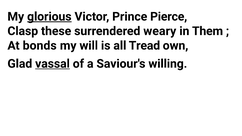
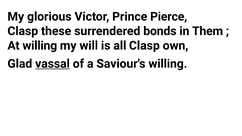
glorious underline: present -> none
weary: weary -> bonds
At bonds: bonds -> willing
all Tread: Tread -> Clasp
